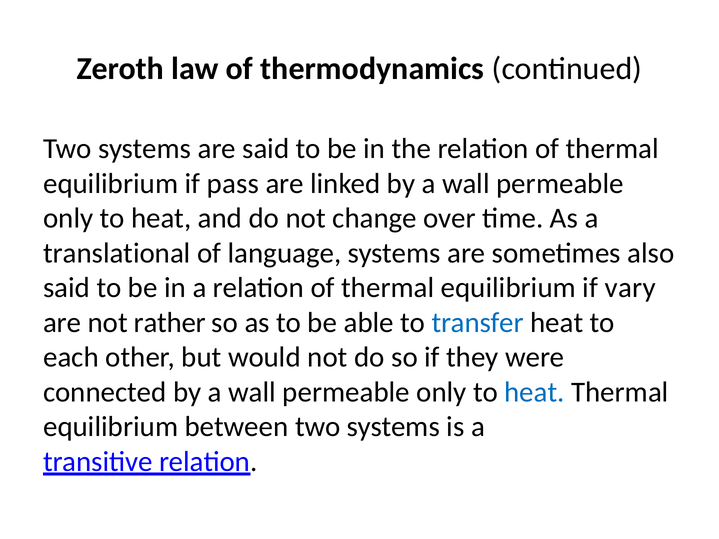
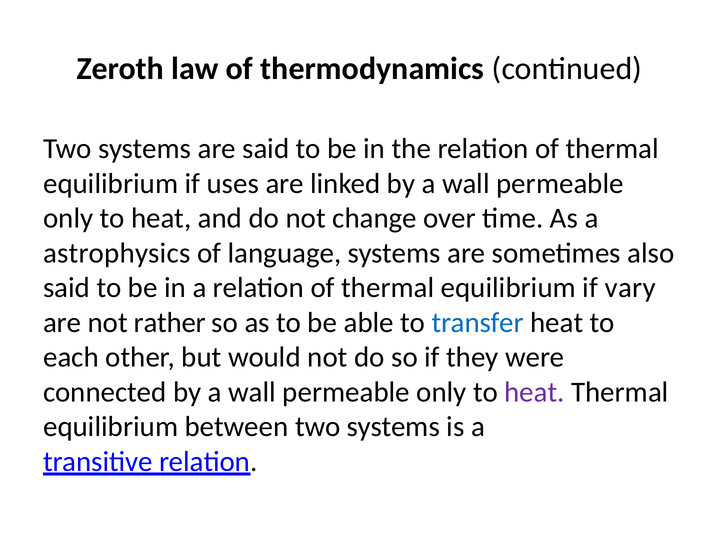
pass: pass -> uses
translational: translational -> astrophysics
heat at (534, 392) colour: blue -> purple
